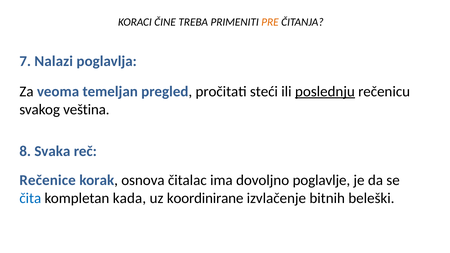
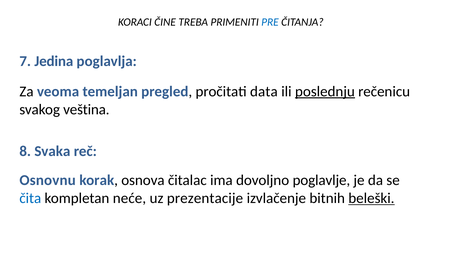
PRE colour: orange -> blue
Nalazi: Nalazi -> Jedina
steći: steći -> data
Rečenice: Rečenice -> Osnovnu
kada: kada -> neće
koordinirаne: koordinirаne -> prezentacije
beleški underline: none -> present
